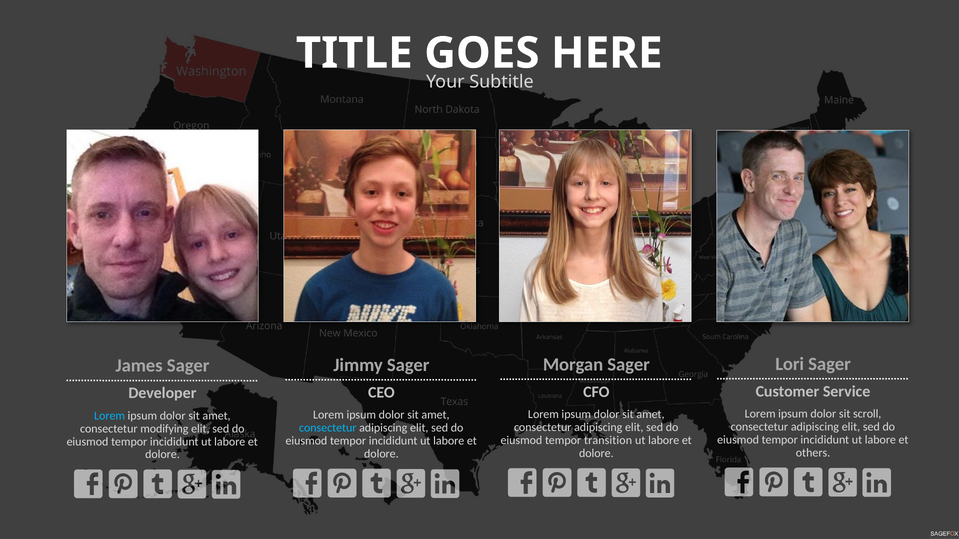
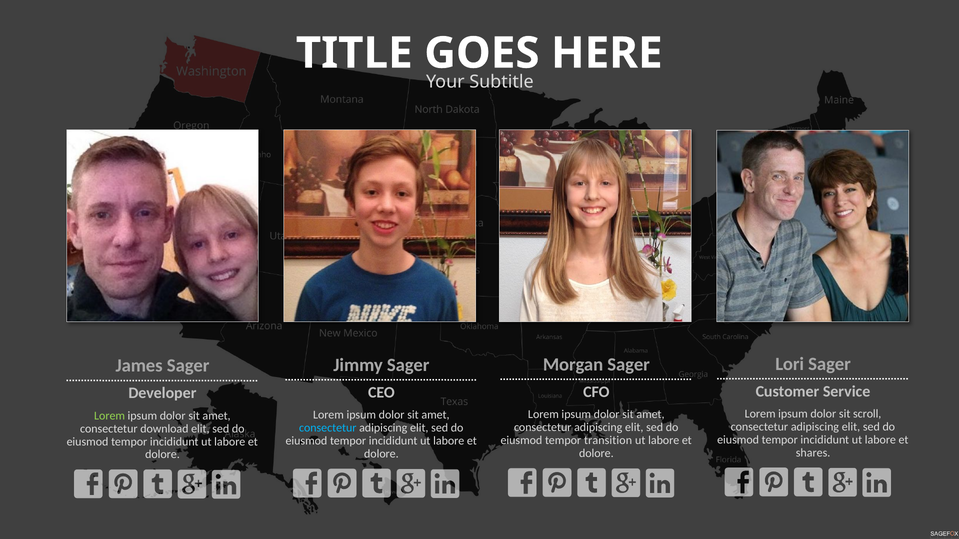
Lorem at (110, 416) colour: light blue -> light green
modifying: modifying -> download
others: others -> shares
